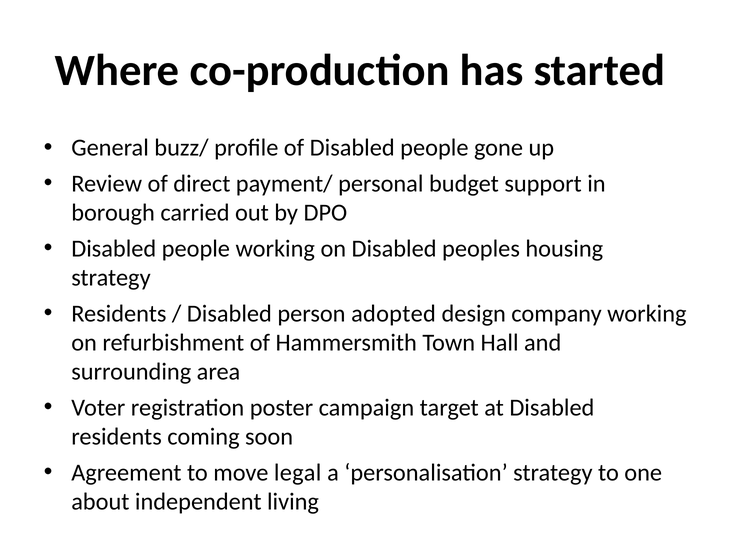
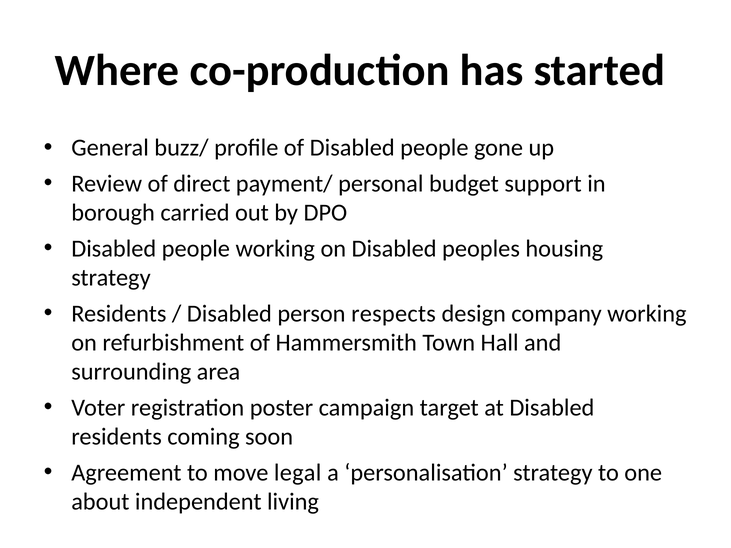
adopted: adopted -> respects
